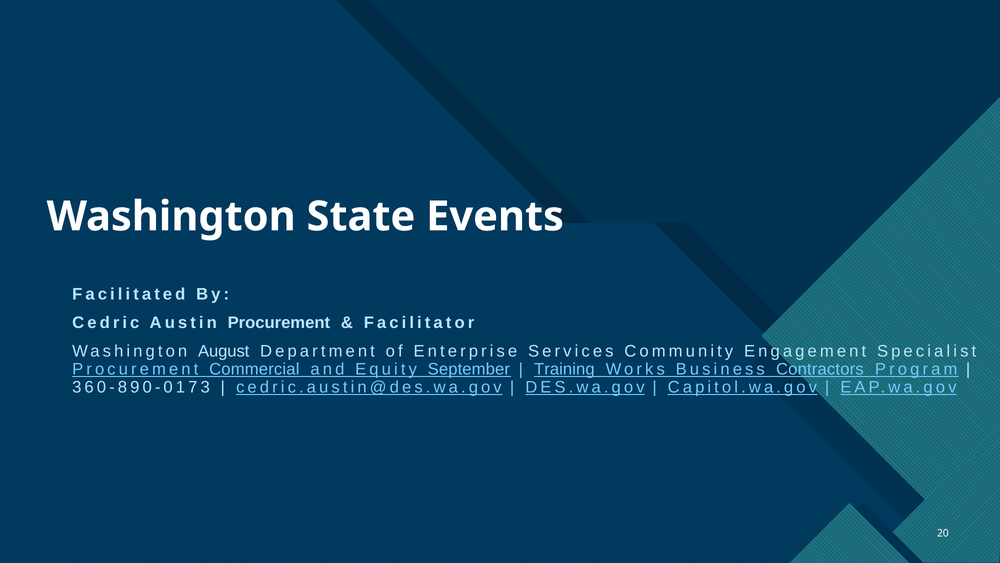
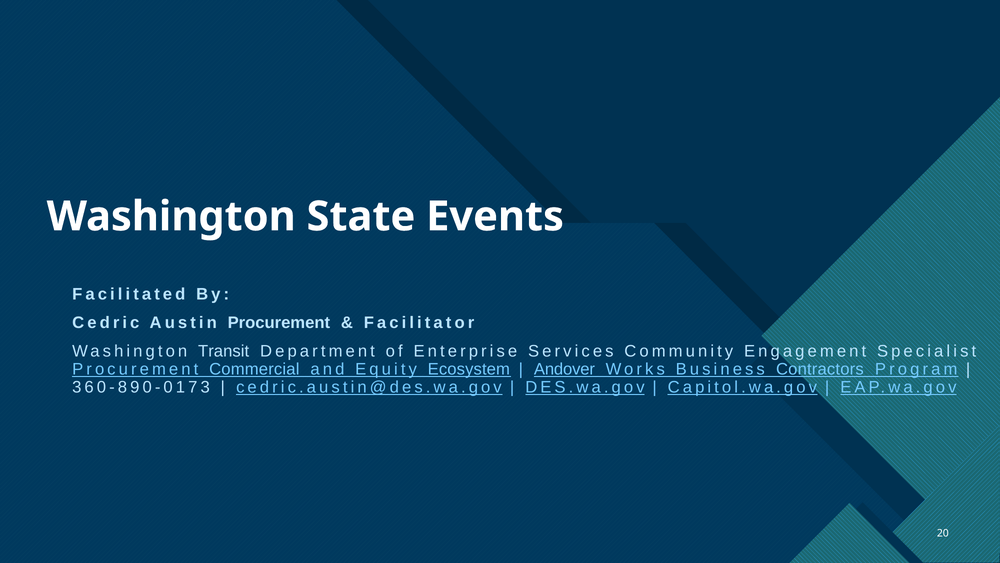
August: August -> Transit
September: September -> Ecosystem
Training: Training -> Andover
